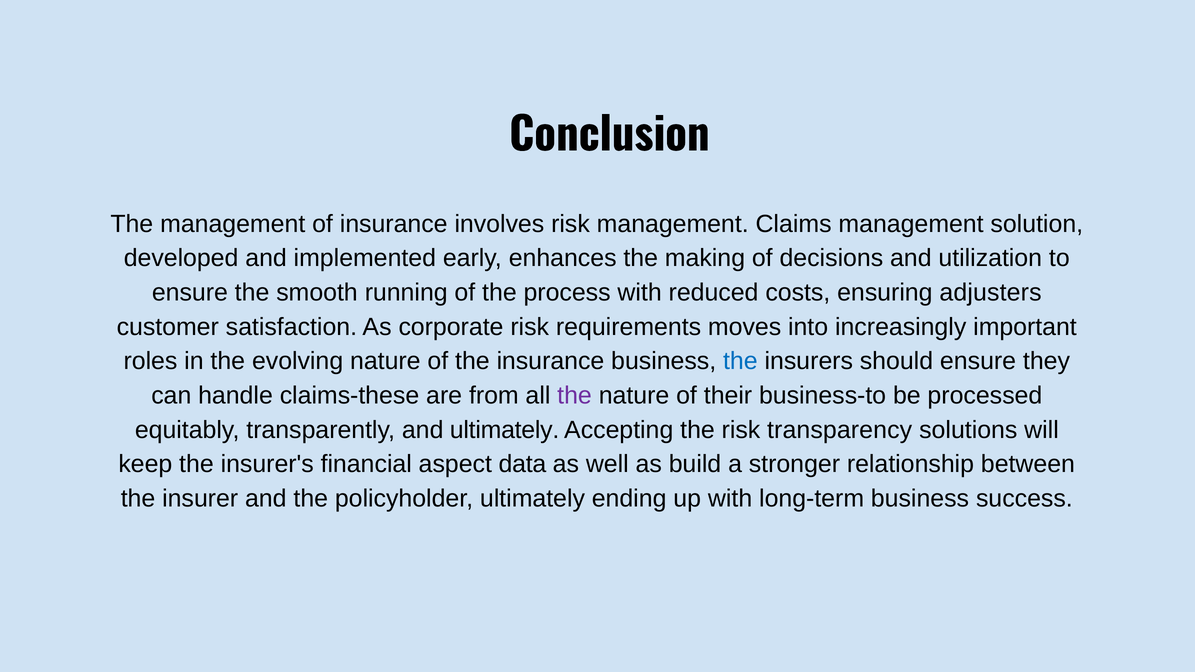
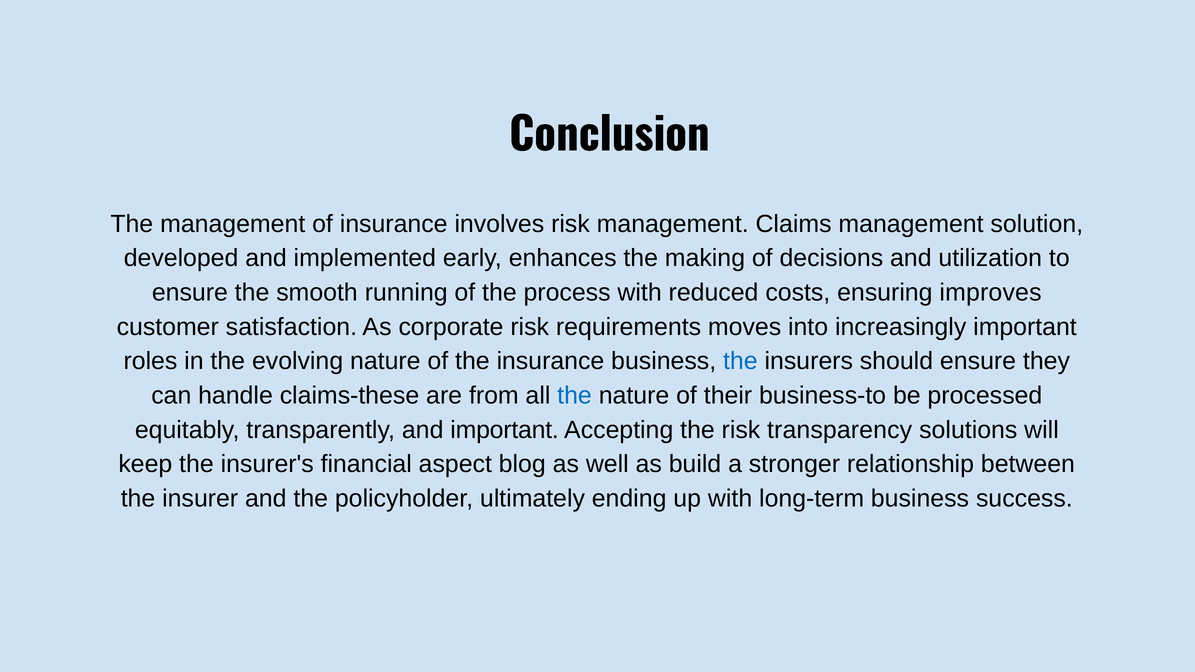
adjusters: adjusters -> improves
the at (575, 396) colour: purple -> blue
and ultimately: ultimately -> important
data: data -> blog
